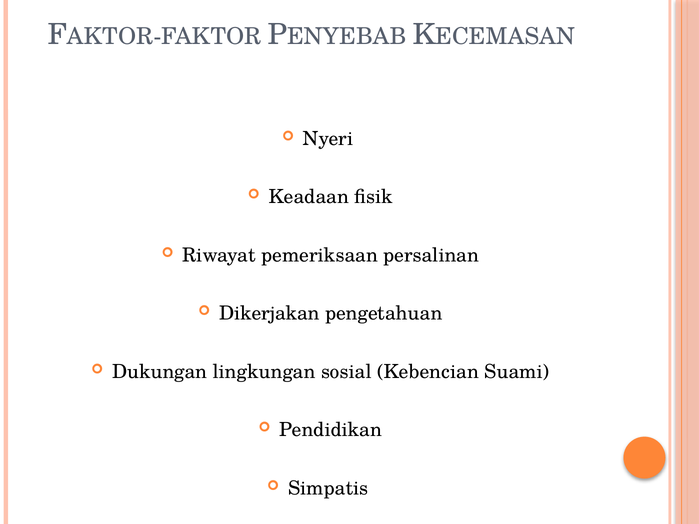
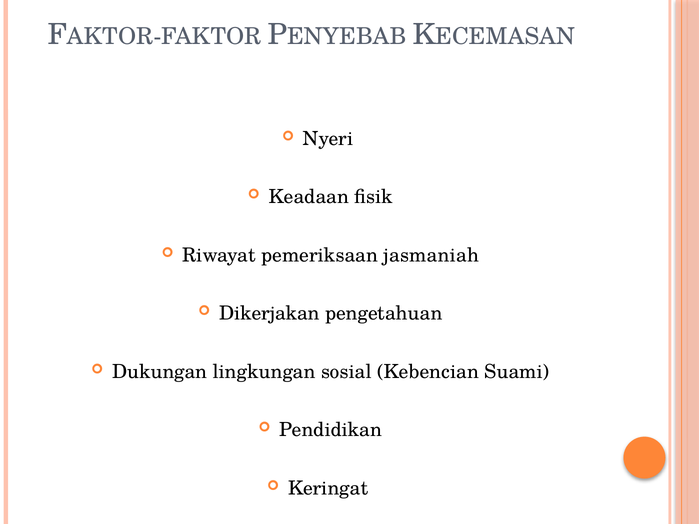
persalinan: persalinan -> jasmaniah
Simpatis: Simpatis -> Keringat
